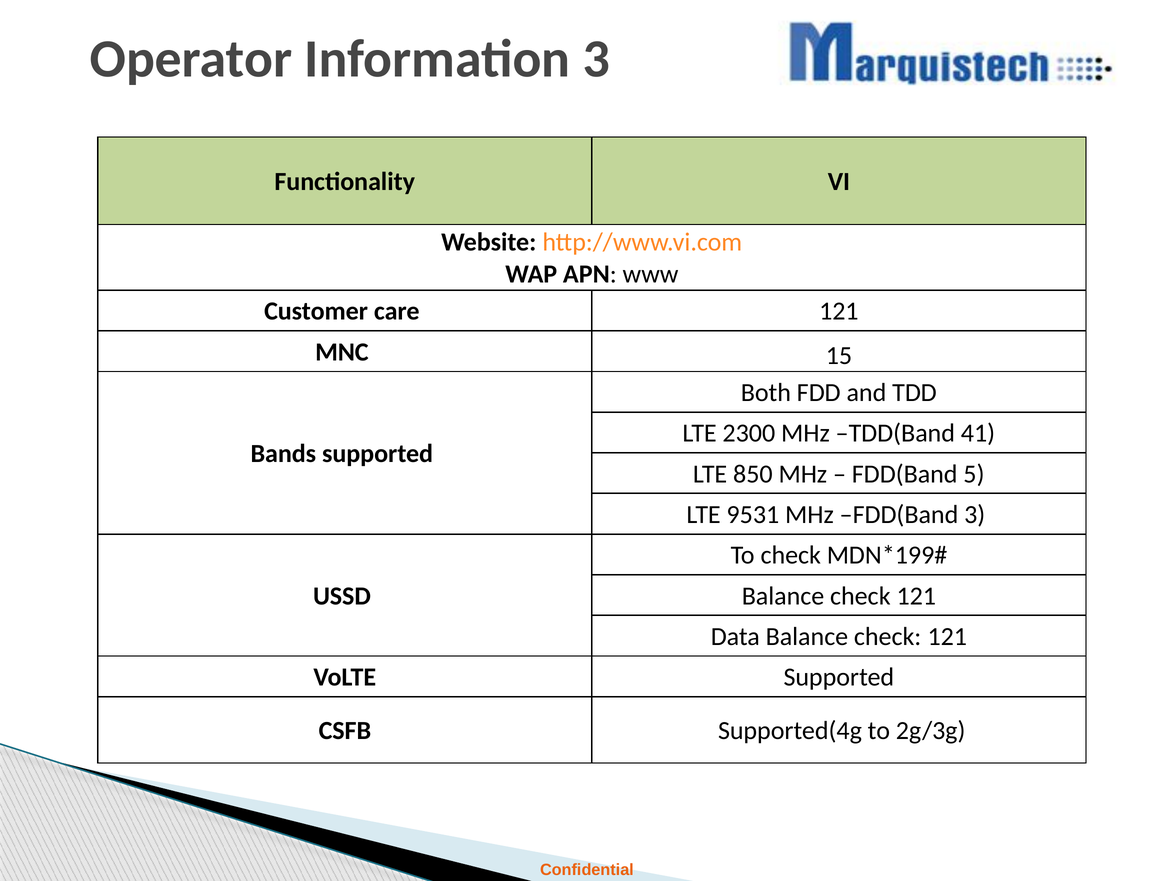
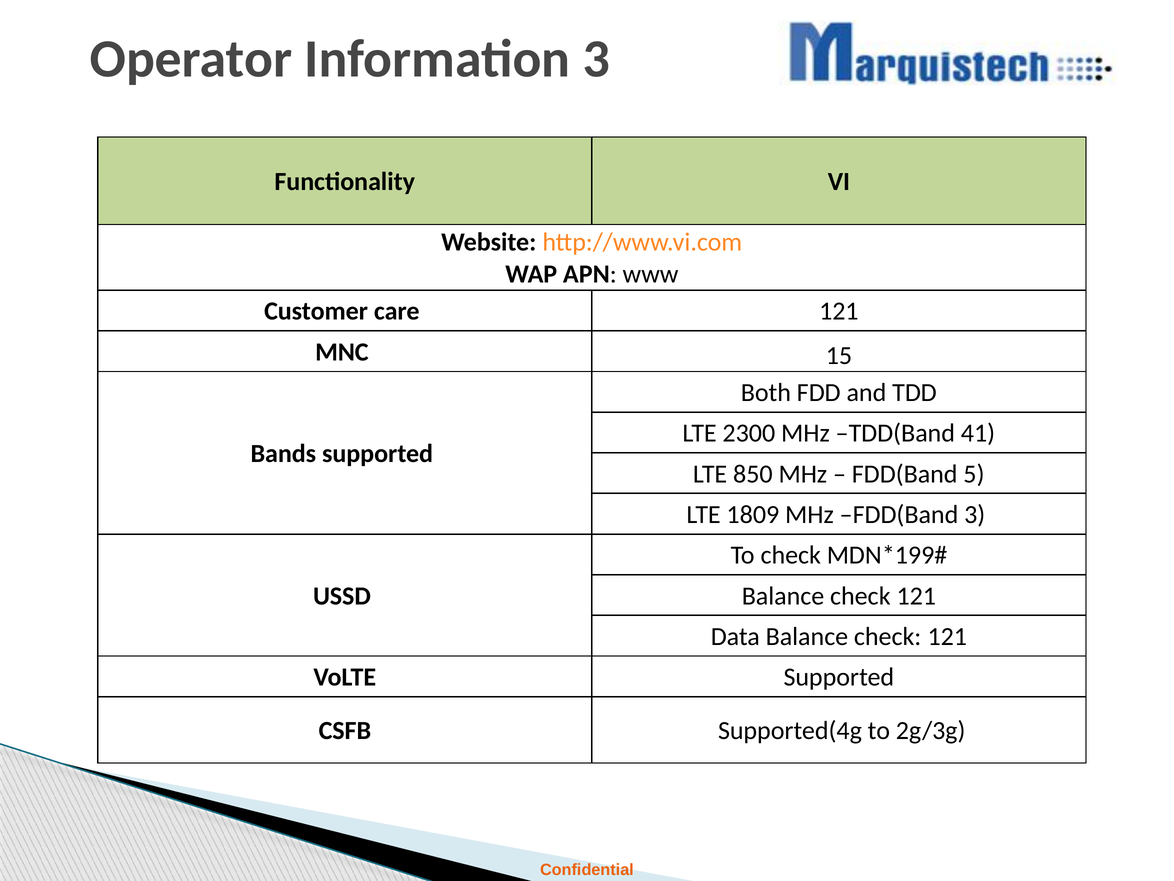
9531: 9531 -> 1809
